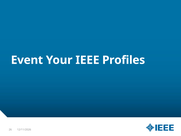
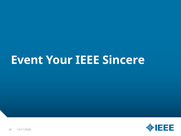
Profiles: Profiles -> Sincere
